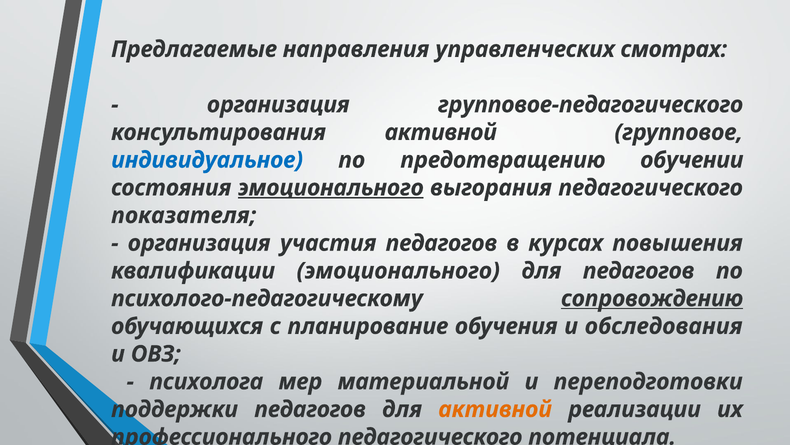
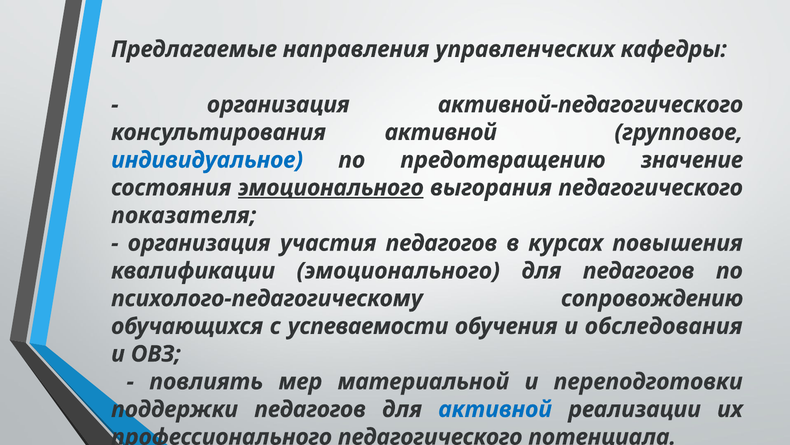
смотрах: смотрах -> кафедры
групповое-педагогического: групповое-педагогического -> активной-педагогического
обучении: обучении -> значение
сопровождению underline: present -> none
планирование: планирование -> успеваемости
психолога: психолога -> повлиять
активной at (495, 409) colour: orange -> blue
